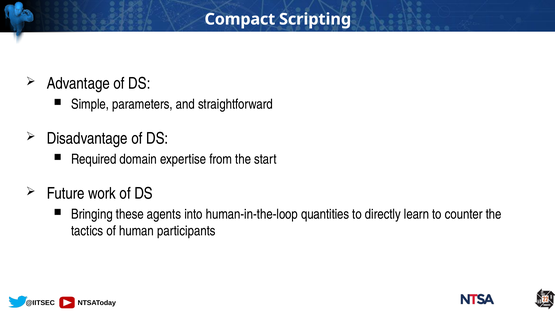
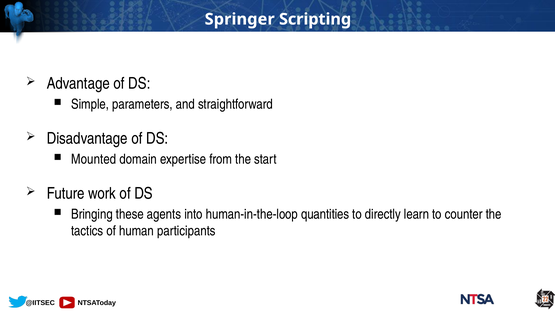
Compact: Compact -> Springer
Required: Required -> Mounted
